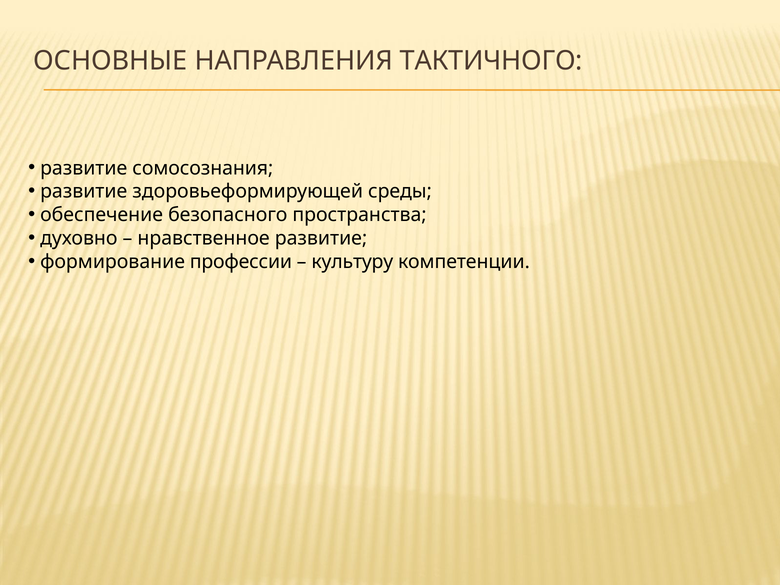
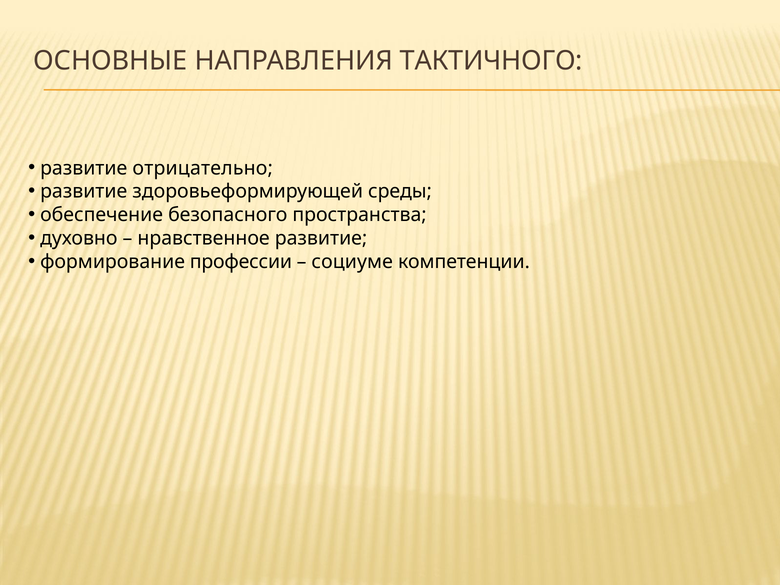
сомосознания: сомосознания -> отрицательно
культуру: культуру -> социуме
